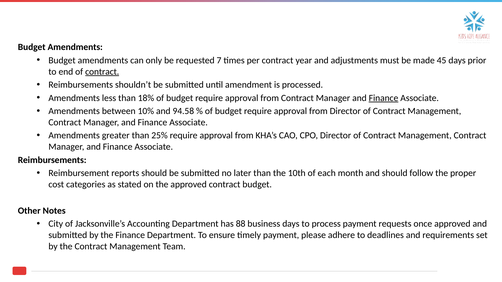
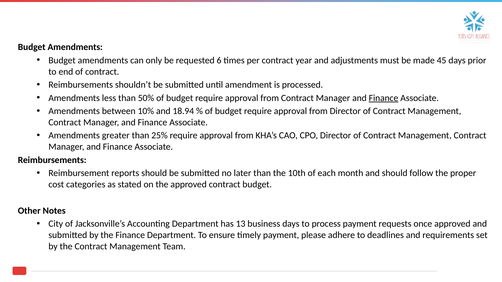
7: 7 -> 6
contract at (102, 72) underline: present -> none
18%: 18% -> 50%
94.58: 94.58 -> 18.94
88: 88 -> 13
